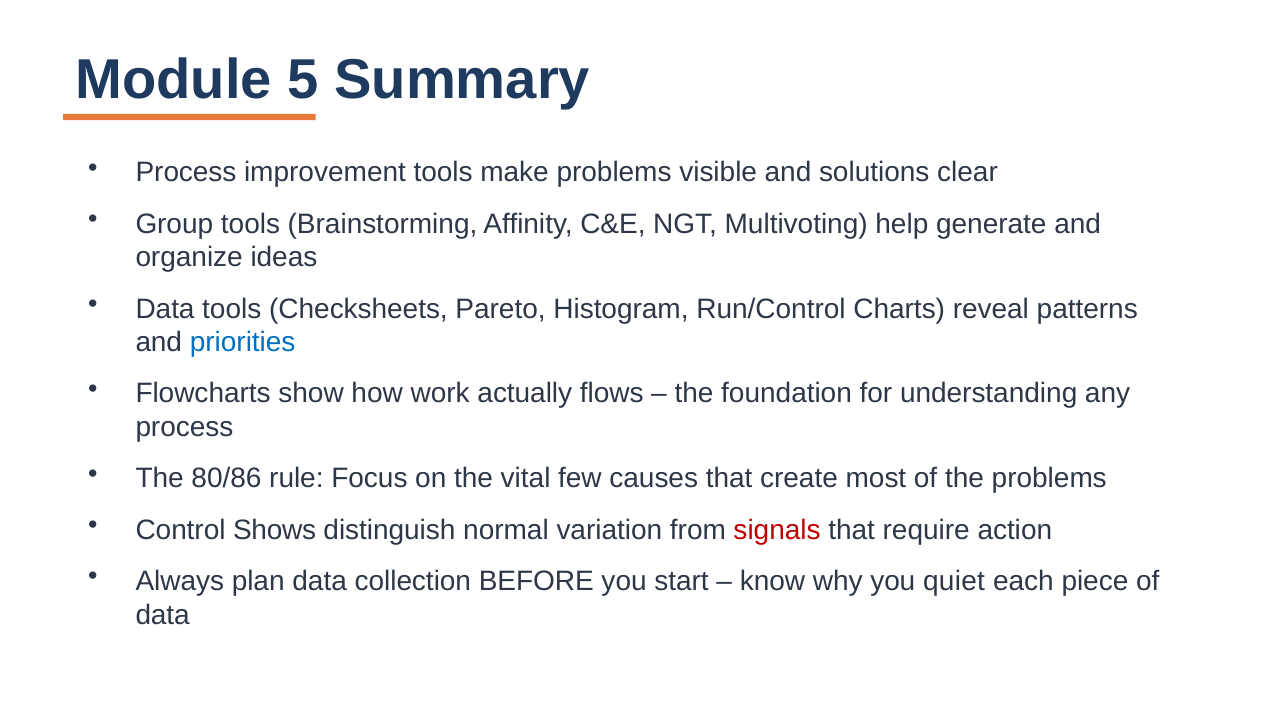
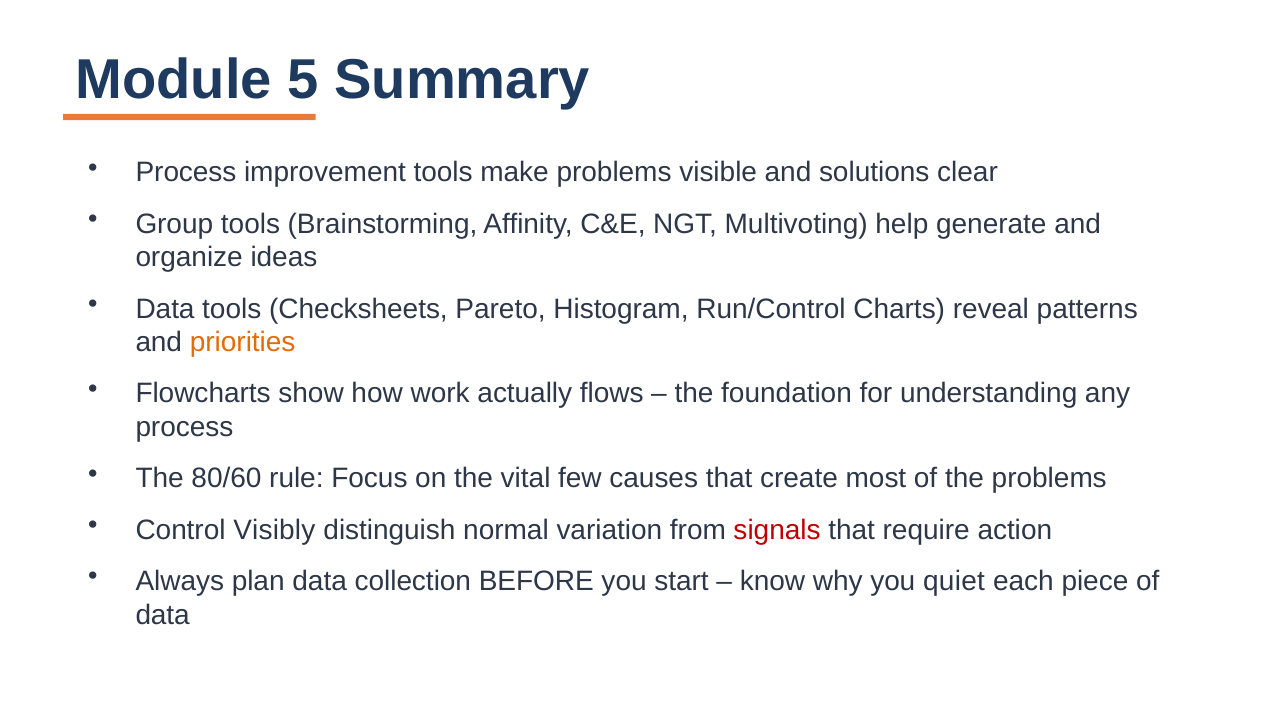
priorities colour: blue -> orange
80/86: 80/86 -> 80/60
Shows: Shows -> Visibly
